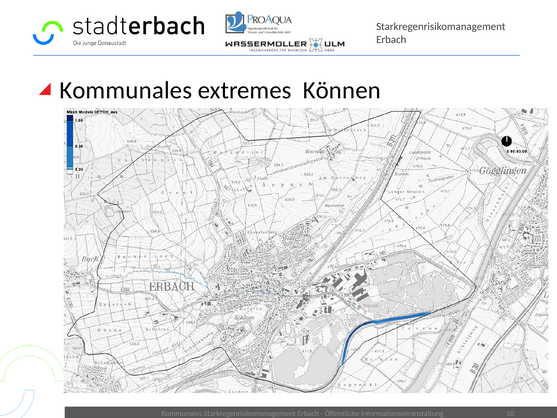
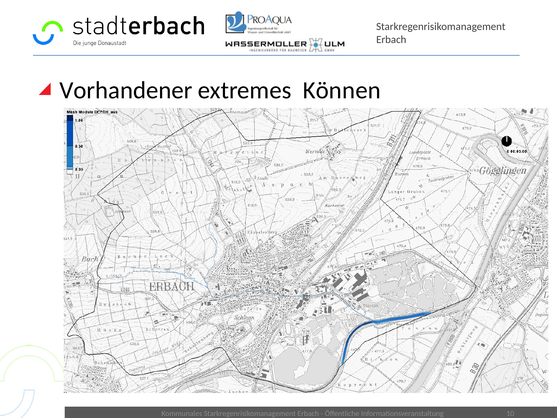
Kommunales at (126, 90): Kommunales -> Vorhandener
